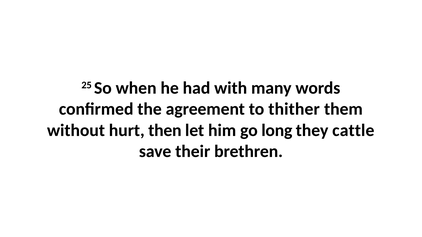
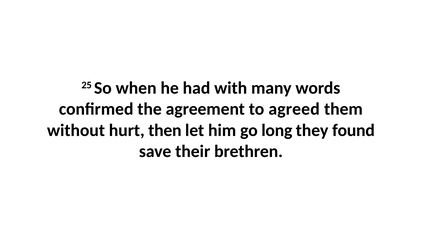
thither: thither -> agreed
cattle: cattle -> found
